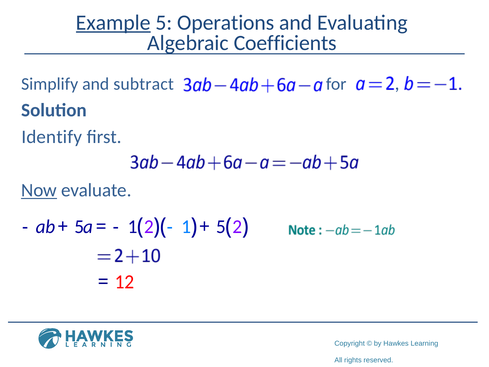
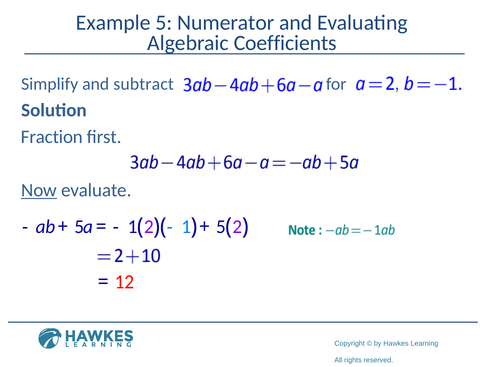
Example underline: present -> none
Operations: Operations -> Numerator
Identify: Identify -> Fraction
